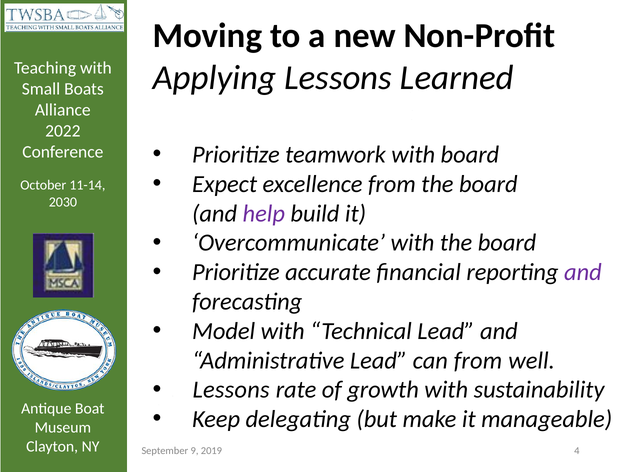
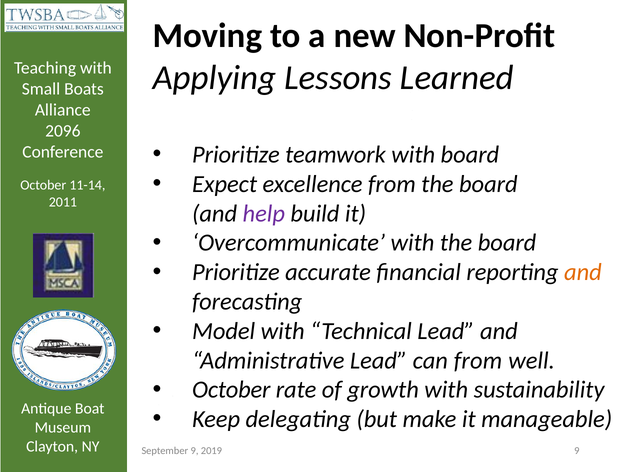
2022: 2022 -> 2096
2030: 2030 -> 2011
and at (583, 272) colour: purple -> orange
Lessons at (231, 390): Lessons -> October
2019 4: 4 -> 9
